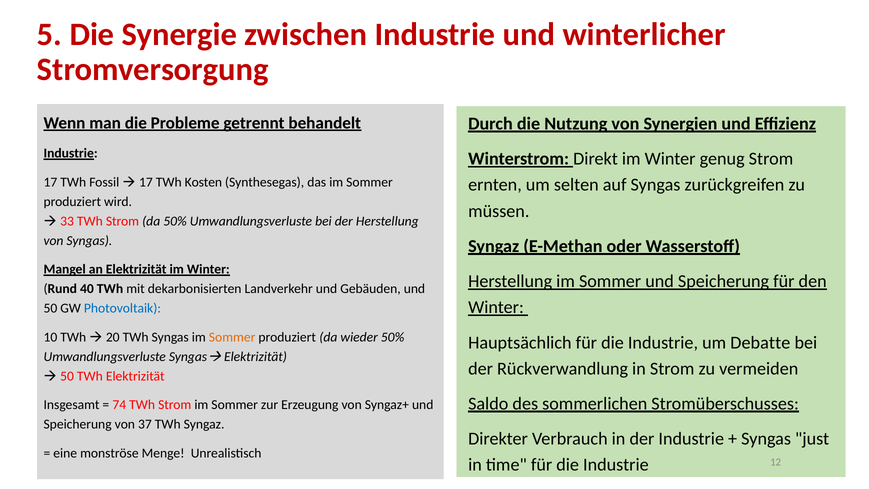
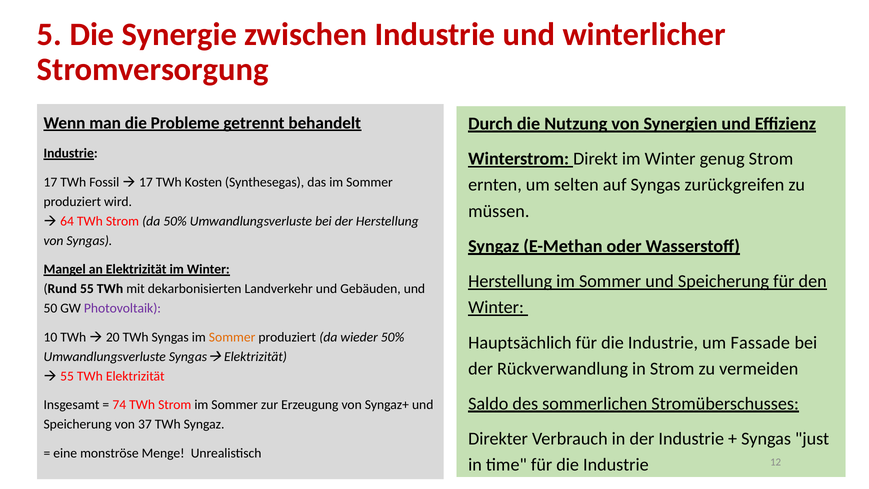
33: 33 -> 64
Rund 40: 40 -> 55
Photovoltaik colour: blue -> purple
Debatte: Debatte -> Fassade
50 at (67, 376): 50 -> 55
